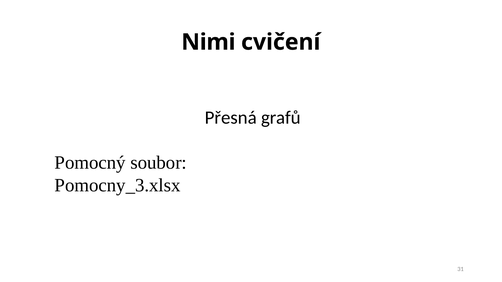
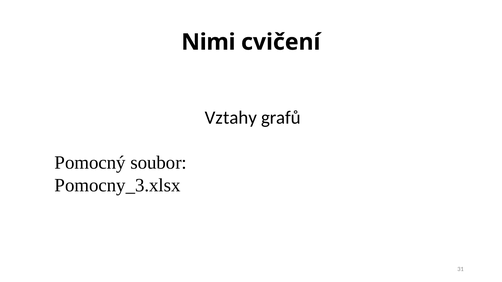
Přesná: Přesná -> Vztahy
